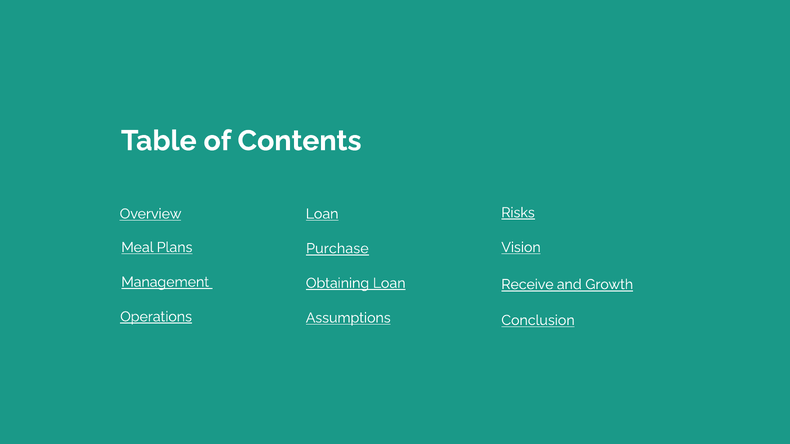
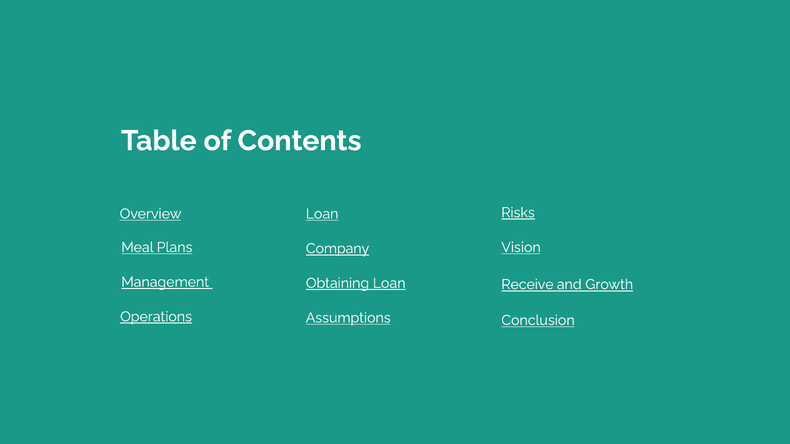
Purchase: Purchase -> Company
